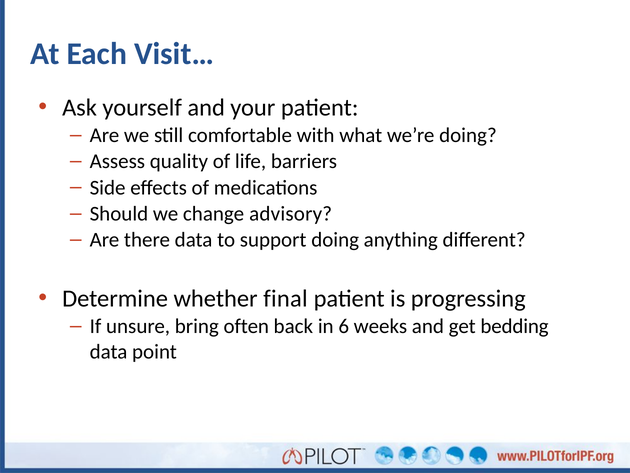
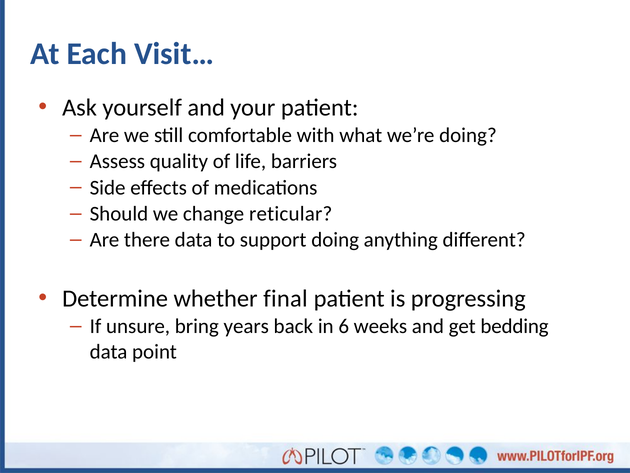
advisory: advisory -> reticular
often: often -> years
